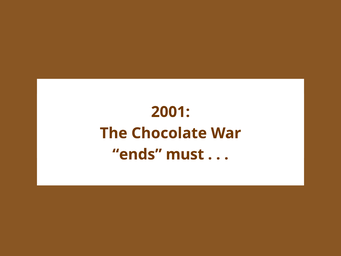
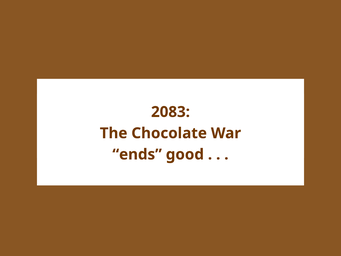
2001: 2001 -> 2083
must: must -> good
